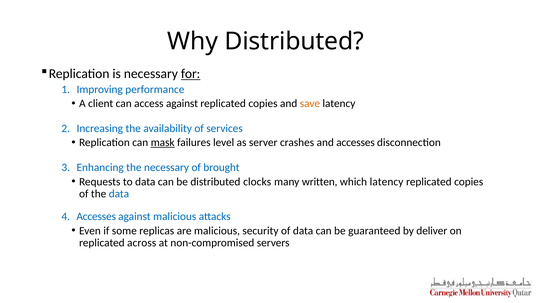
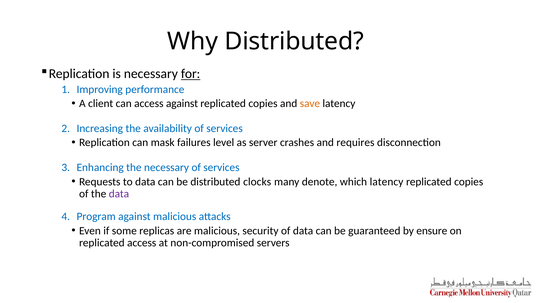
mask underline: present -> none
and accesses: accesses -> requires
brought at (221, 168): brought -> services
written: written -> denote
data at (119, 194) colour: blue -> purple
Accesses at (96, 217): Accesses -> Program
deliver: deliver -> ensure
replicated across: across -> access
